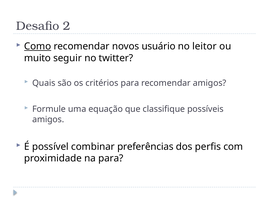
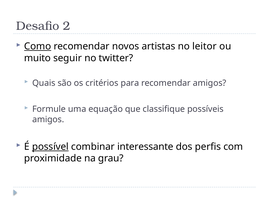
usuário: usuário -> artistas
possível underline: none -> present
preferências: preferências -> interessante
na para: para -> grau
